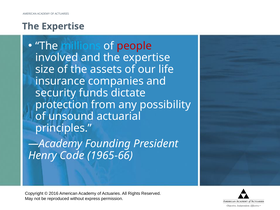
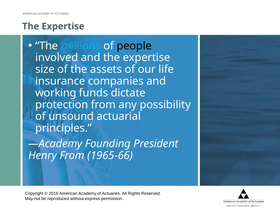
people colour: red -> black
security: security -> working
Henry Code: Code -> From
